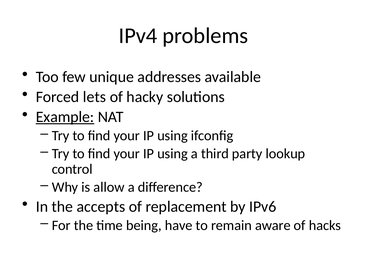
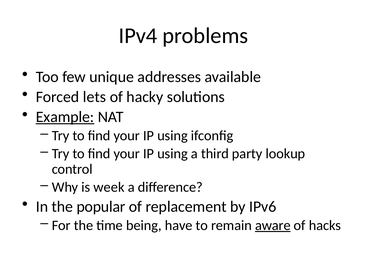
allow: allow -> week
accepts: accepts -> popular
aware underline: none -> present
